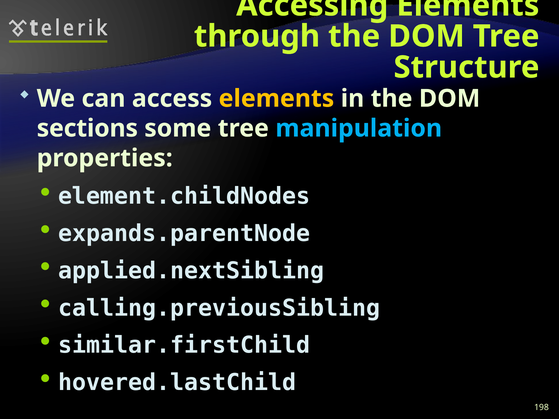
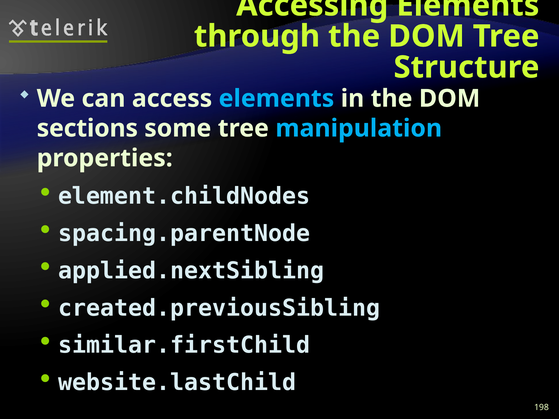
elements at (276, 99) colour: yellow -> light blue
expands.parentNode: expands.parentNode -> spacing.parentNode
calling.previousSibling: calling.previousSibling -> created.previousSibling
hovered.lastChild: hovered.lastChild -> website.lastChild
